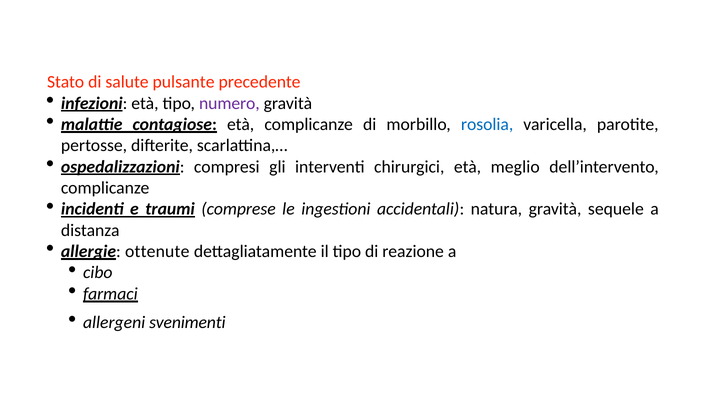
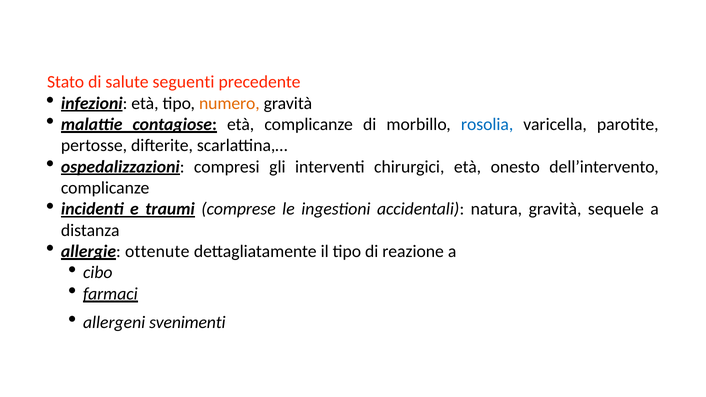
pulsante: pulsante -> seguenti
numero colour: purple -> orange
meglio: meglio -> onesto
